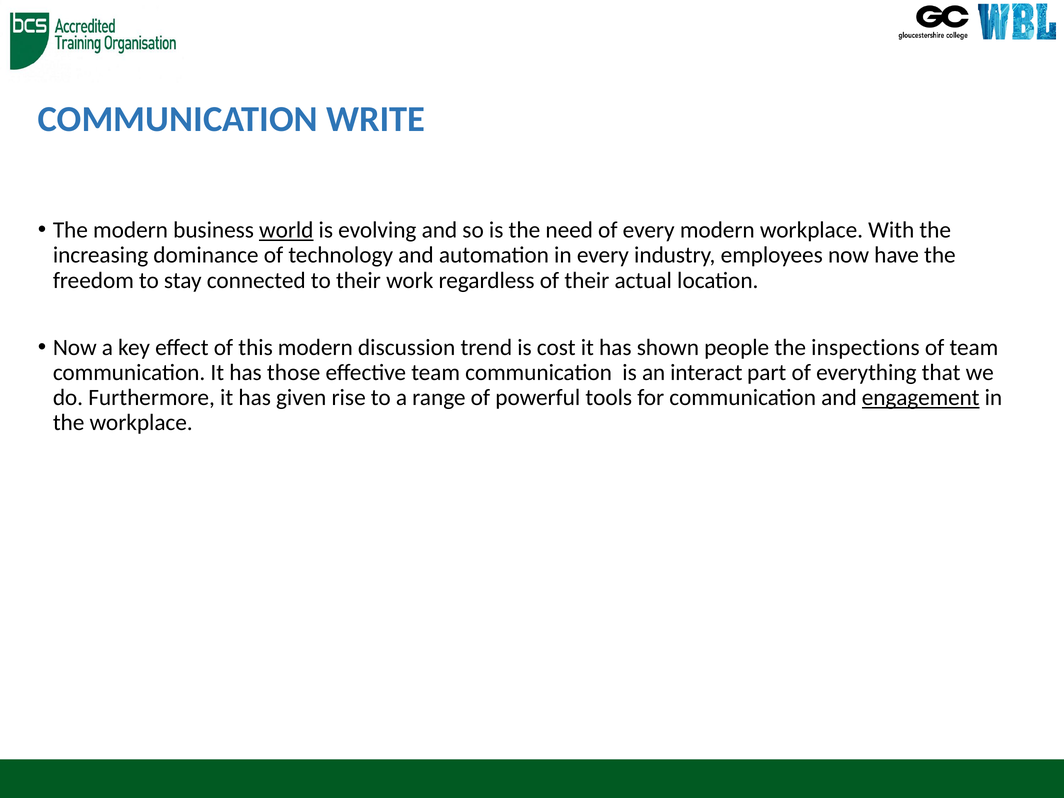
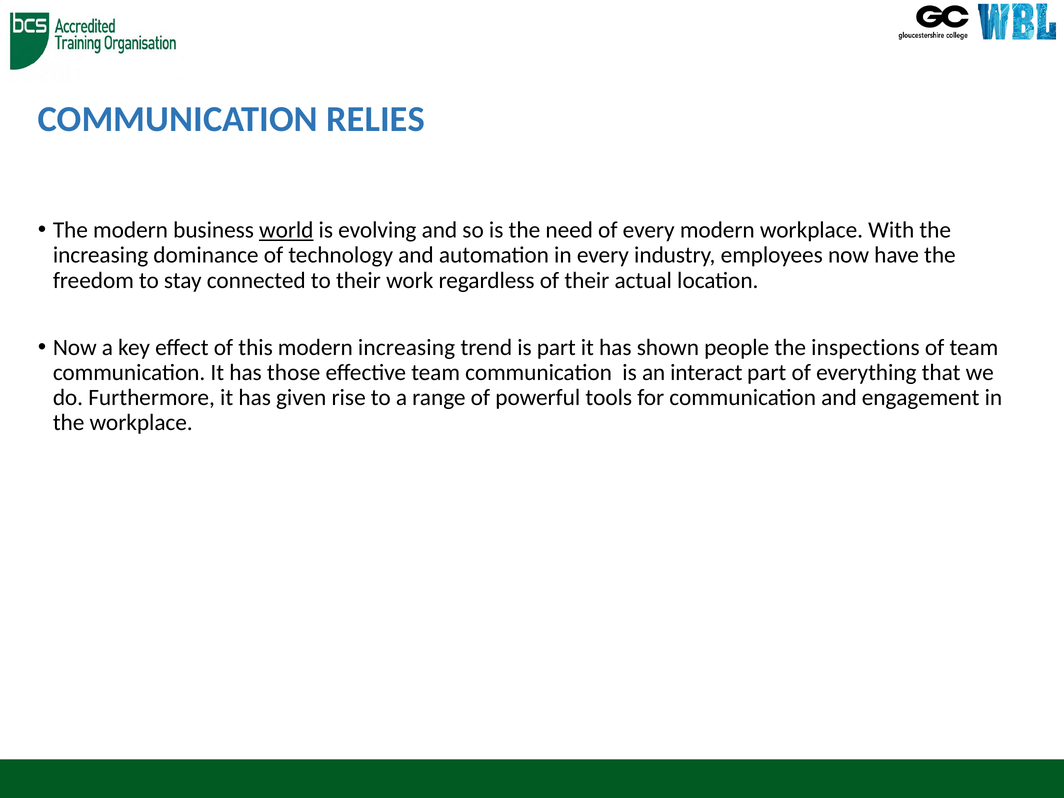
WRITE: WRITE -> RELIES
modern discussion: discussion -> increasing
is cost: cost -> part
engagement underline: present -> none
